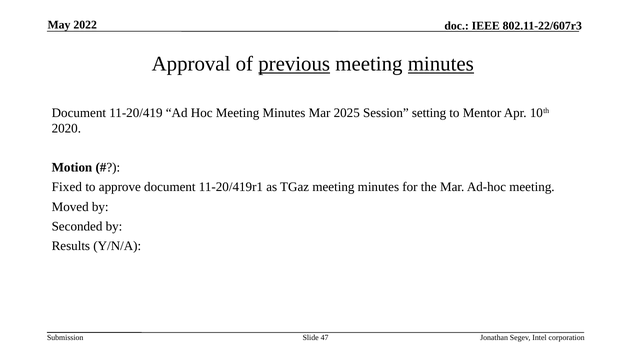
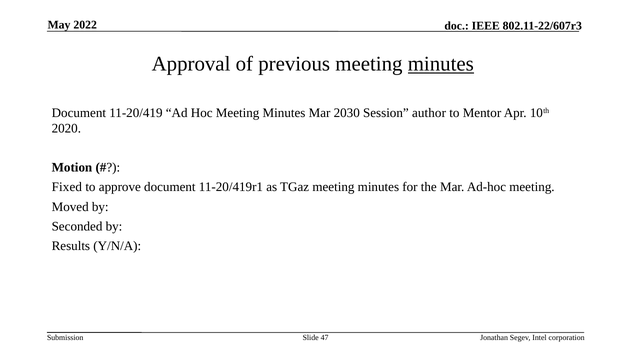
previous underline: present -> none
2025: 2025 -> 2030
setting: setting -> author
